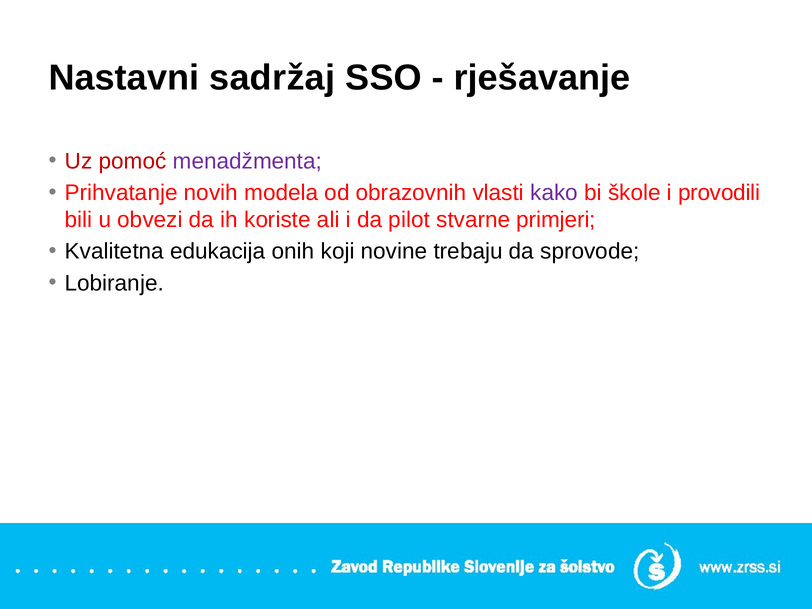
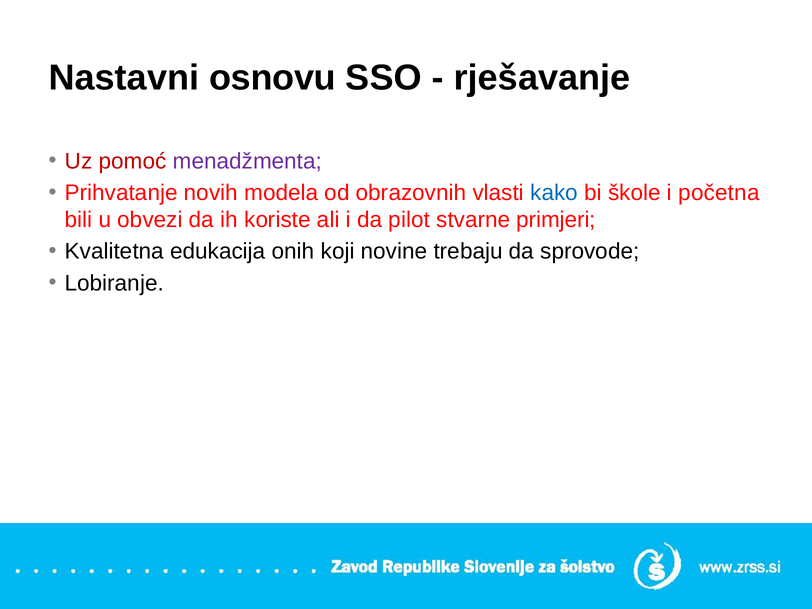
sadržaj: sadržaj -> osnovu
kako colour: purple -> blue
provodili: provodili -> početna
